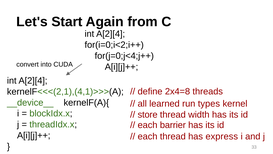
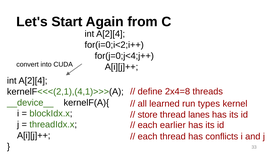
width: width -> lanes
barrier: barrier -> earlier
express: express -> conflicts
